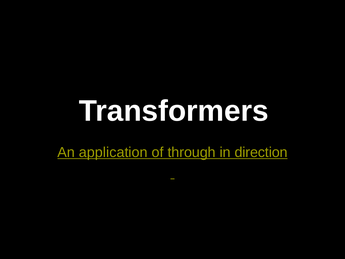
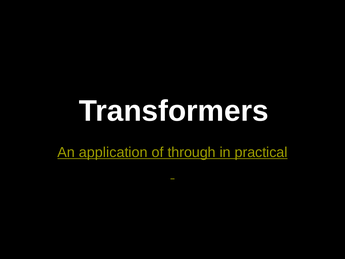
direction: direction -> practical
